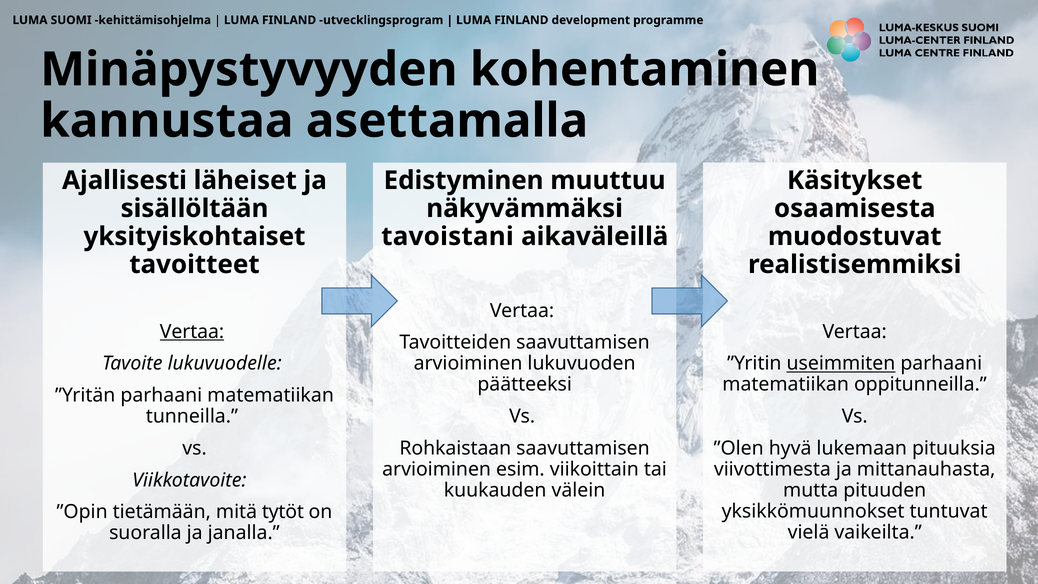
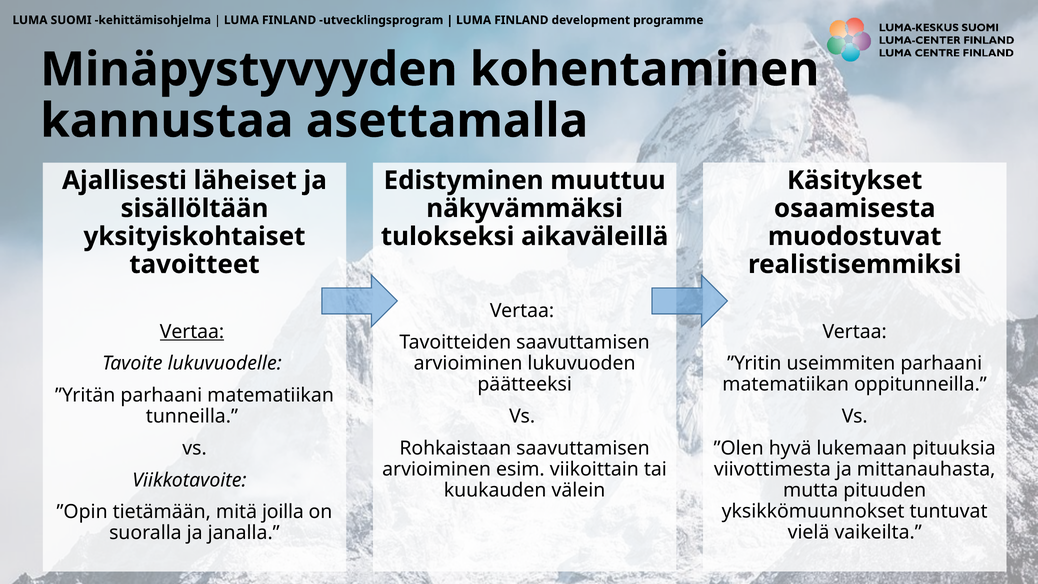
tavoistani: tavoistani -> tulokseksi
useimmiten underline: present -> none
tytöt: tytöt -> joilla
